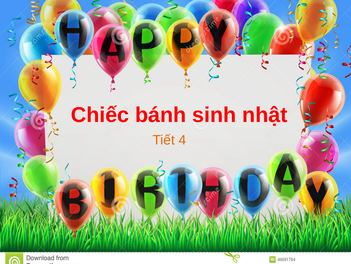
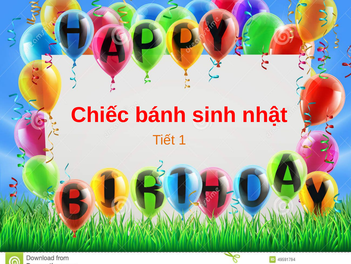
4: 4 -> 1
